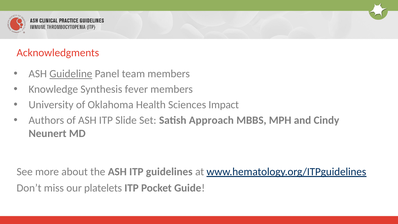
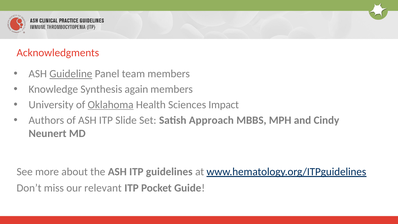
fever: fever -> again
Oklahoma underline: none -> present
platelets: platelets -> relevant
